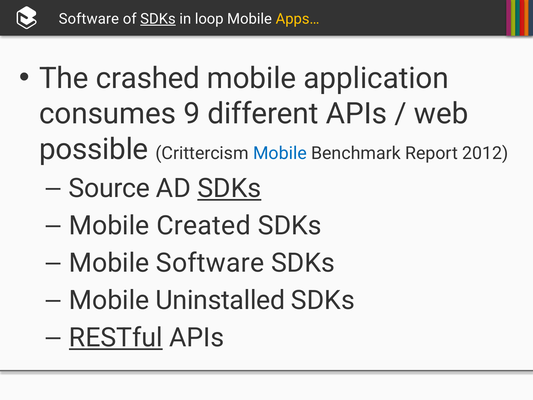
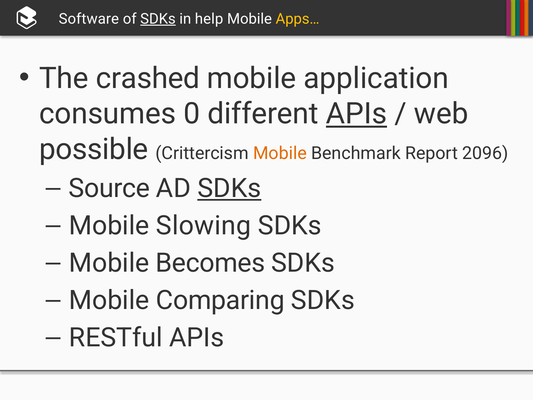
loop: loop -> help
9: 9 -> 0
APIs at (357, 114) underline: none -> present
Mobile at (280, 153) colour: blue -> orange
2012: 2012 -> 2096
Created: Created -> Slowing
Mobile Software: Software -> Becomes
Uninstalled: Uninstalled -> Comparing
RESTful underline: present -> none
